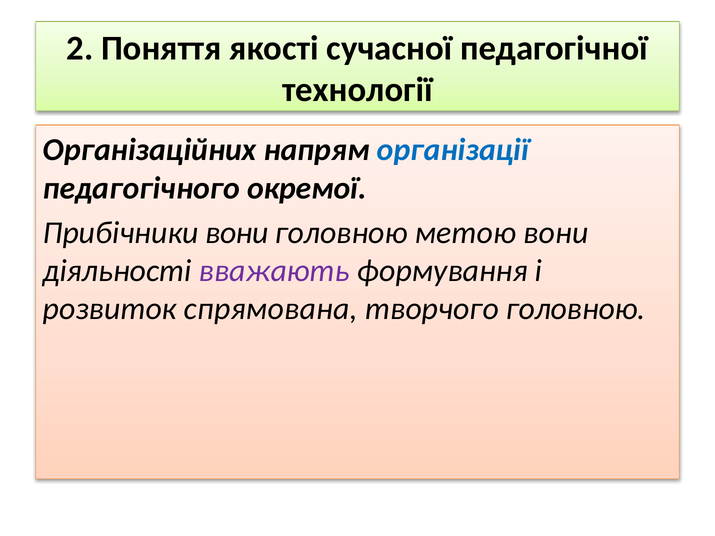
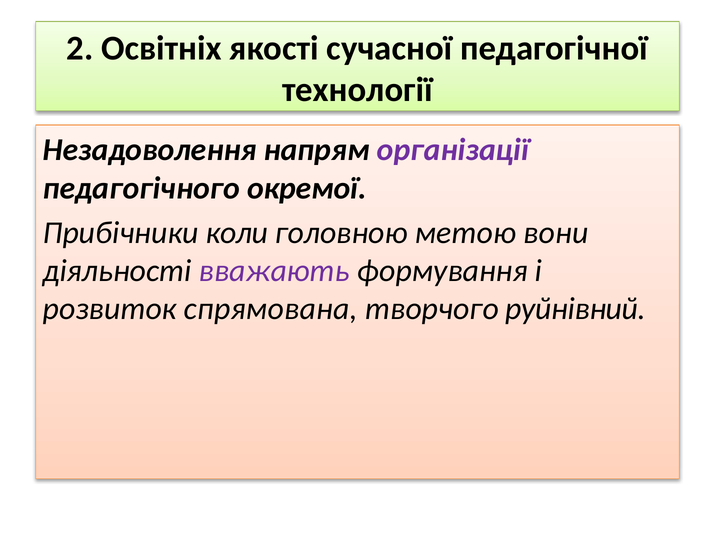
Поняття: Поняття -> Освітніх
Організаційних: Організаційних -> Незадоволення
організації colour: blue -> purple
Прибічники вони: вони -> коли
творчого головною: головною -> руйнівний
